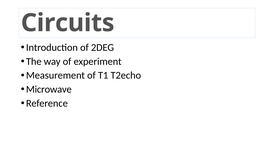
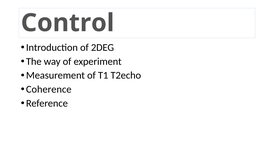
Circuits: Circuits -> Control
Microwave: Microwave -> Coherence
